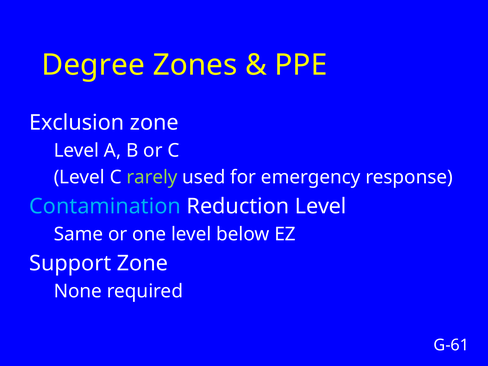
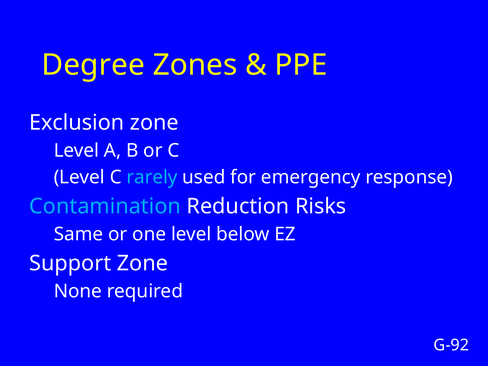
rarely colour: light green -> light blue
Reduction Level: Level -> Risks
G-61: G-61 -> G-92
